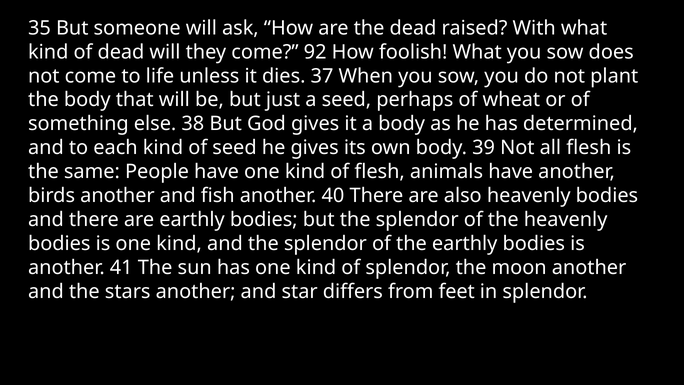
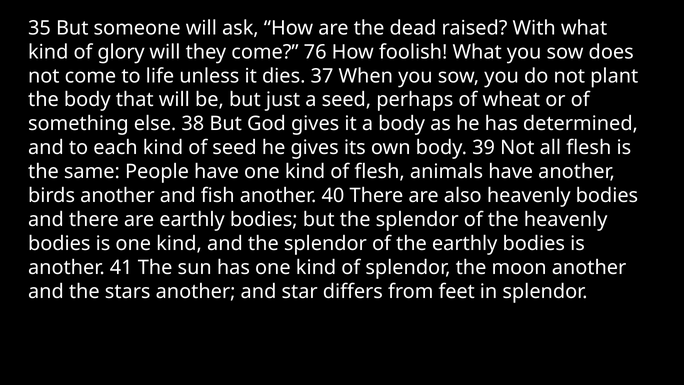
of dead: dead -> glory
92: 92 -> 76
